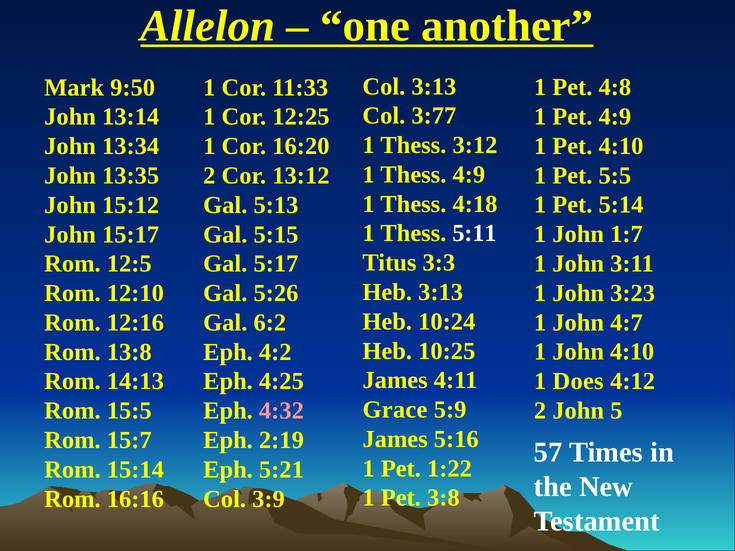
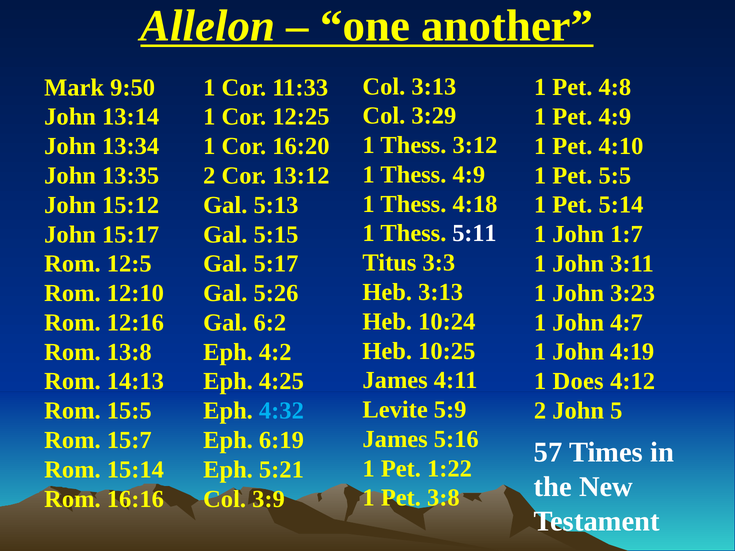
3:77: 3:77 -> 3:29
John 4:10: 4:10 -> 4:19
Grace: Grace -> Levite
4:32 colour: pink -> light blue
2:19: 2:19 -> 6:19
